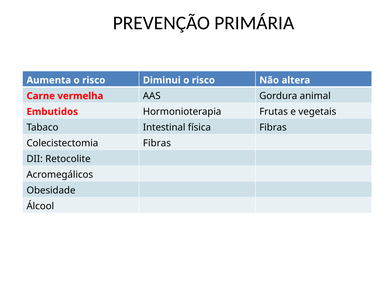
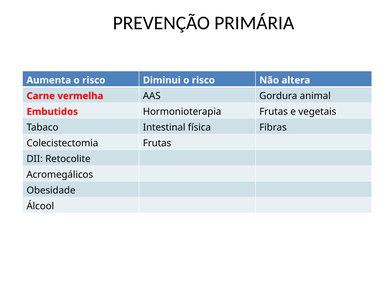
Colecistectomia Fibras: Fibras -> Frutas
